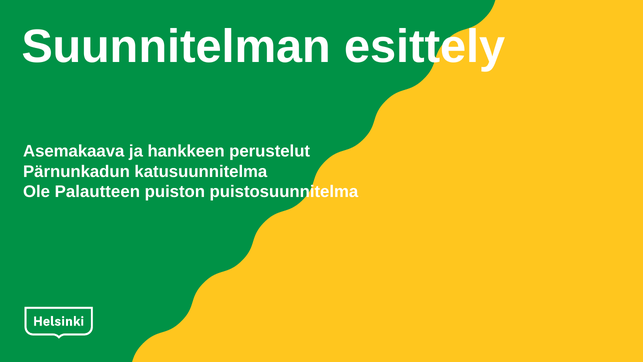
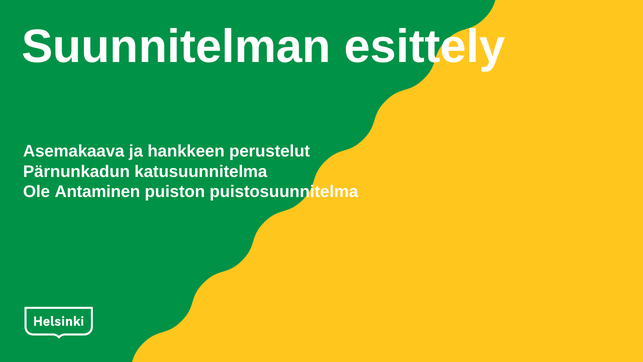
Palautteen: Palautteen -> Antaminen
